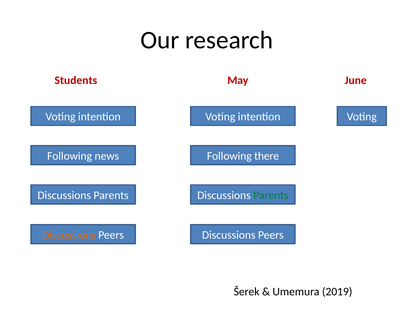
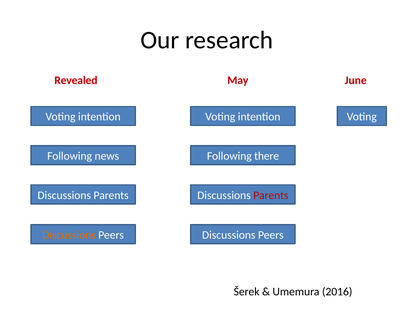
Students: Students -> Revealed
Parents at (271, 195) colour: green -> red
2019: 2019 -> 2016
